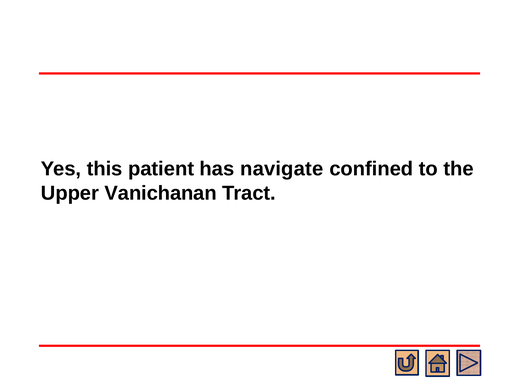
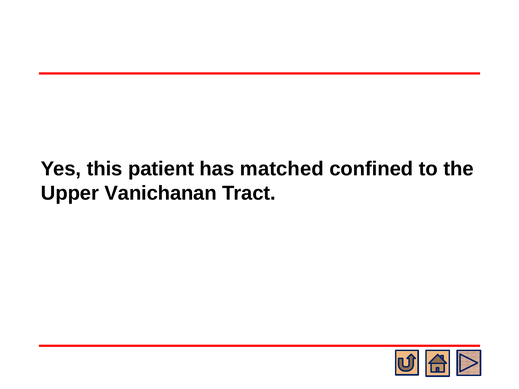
navigate: navigate -> matched
